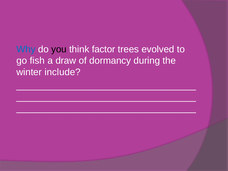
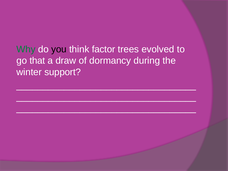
Why colour: blue -> green
fish: fish -> that
include: include -> support
